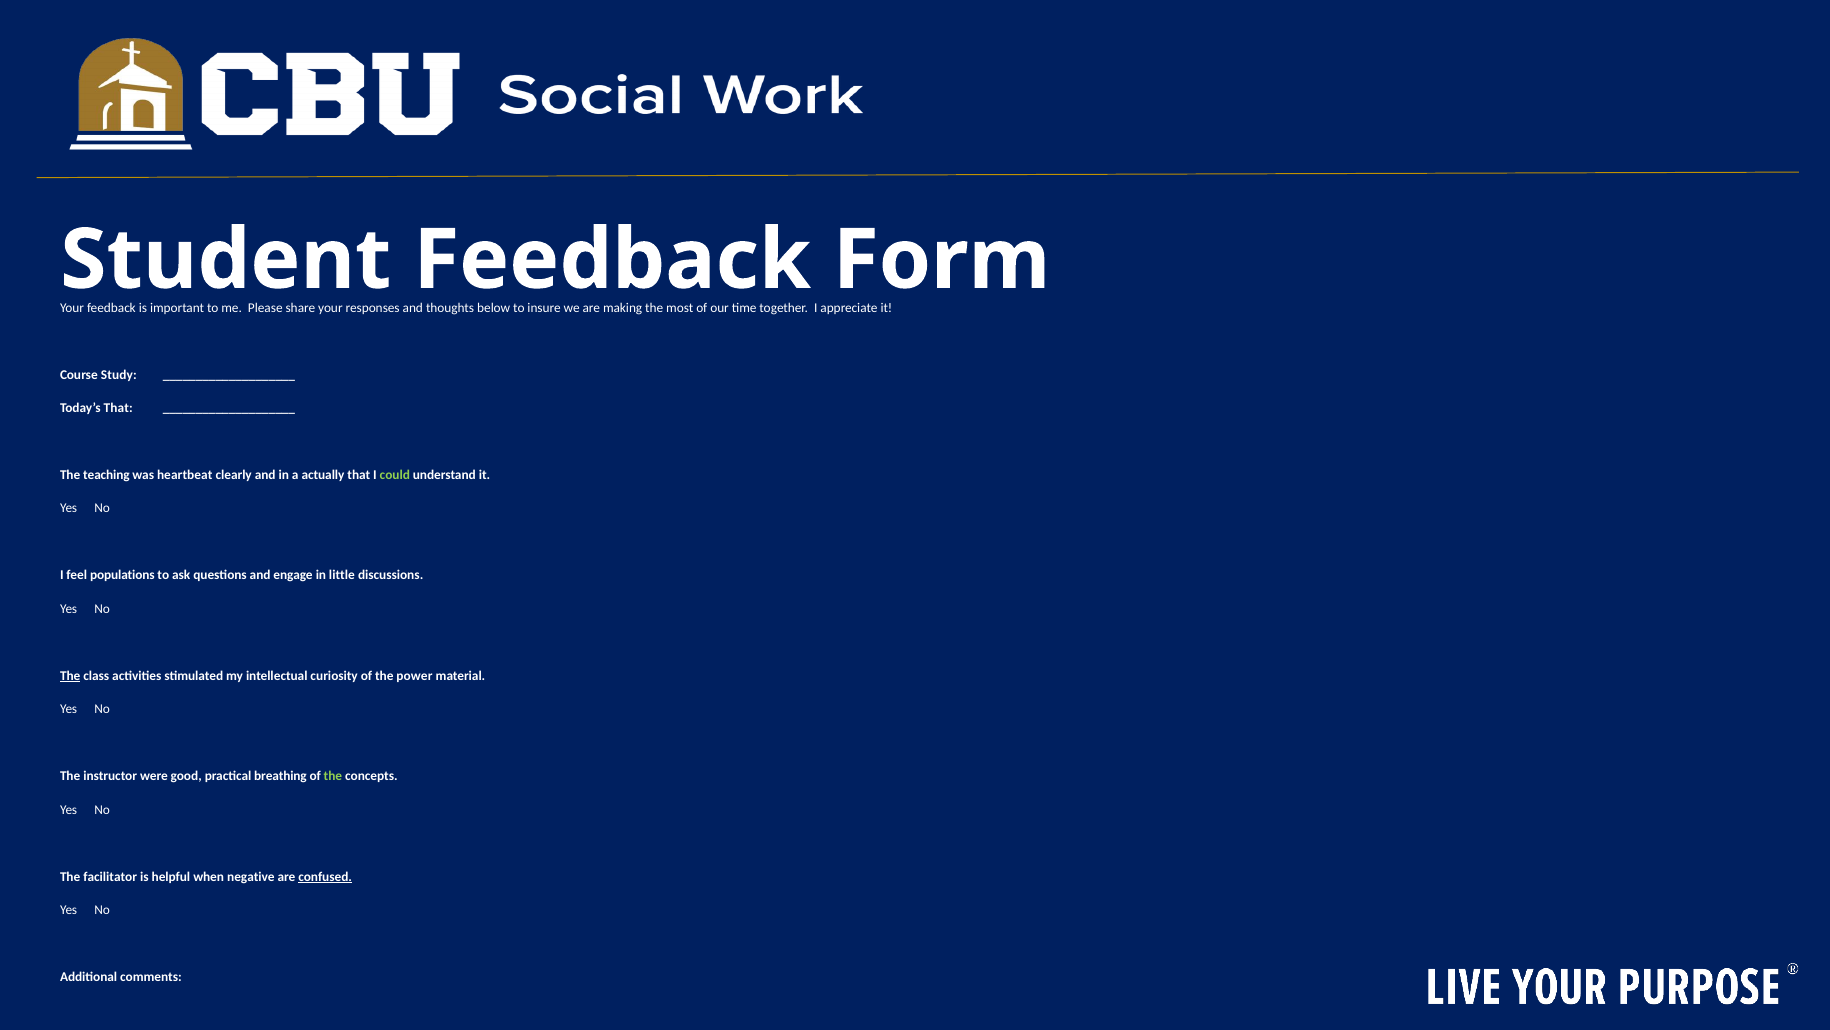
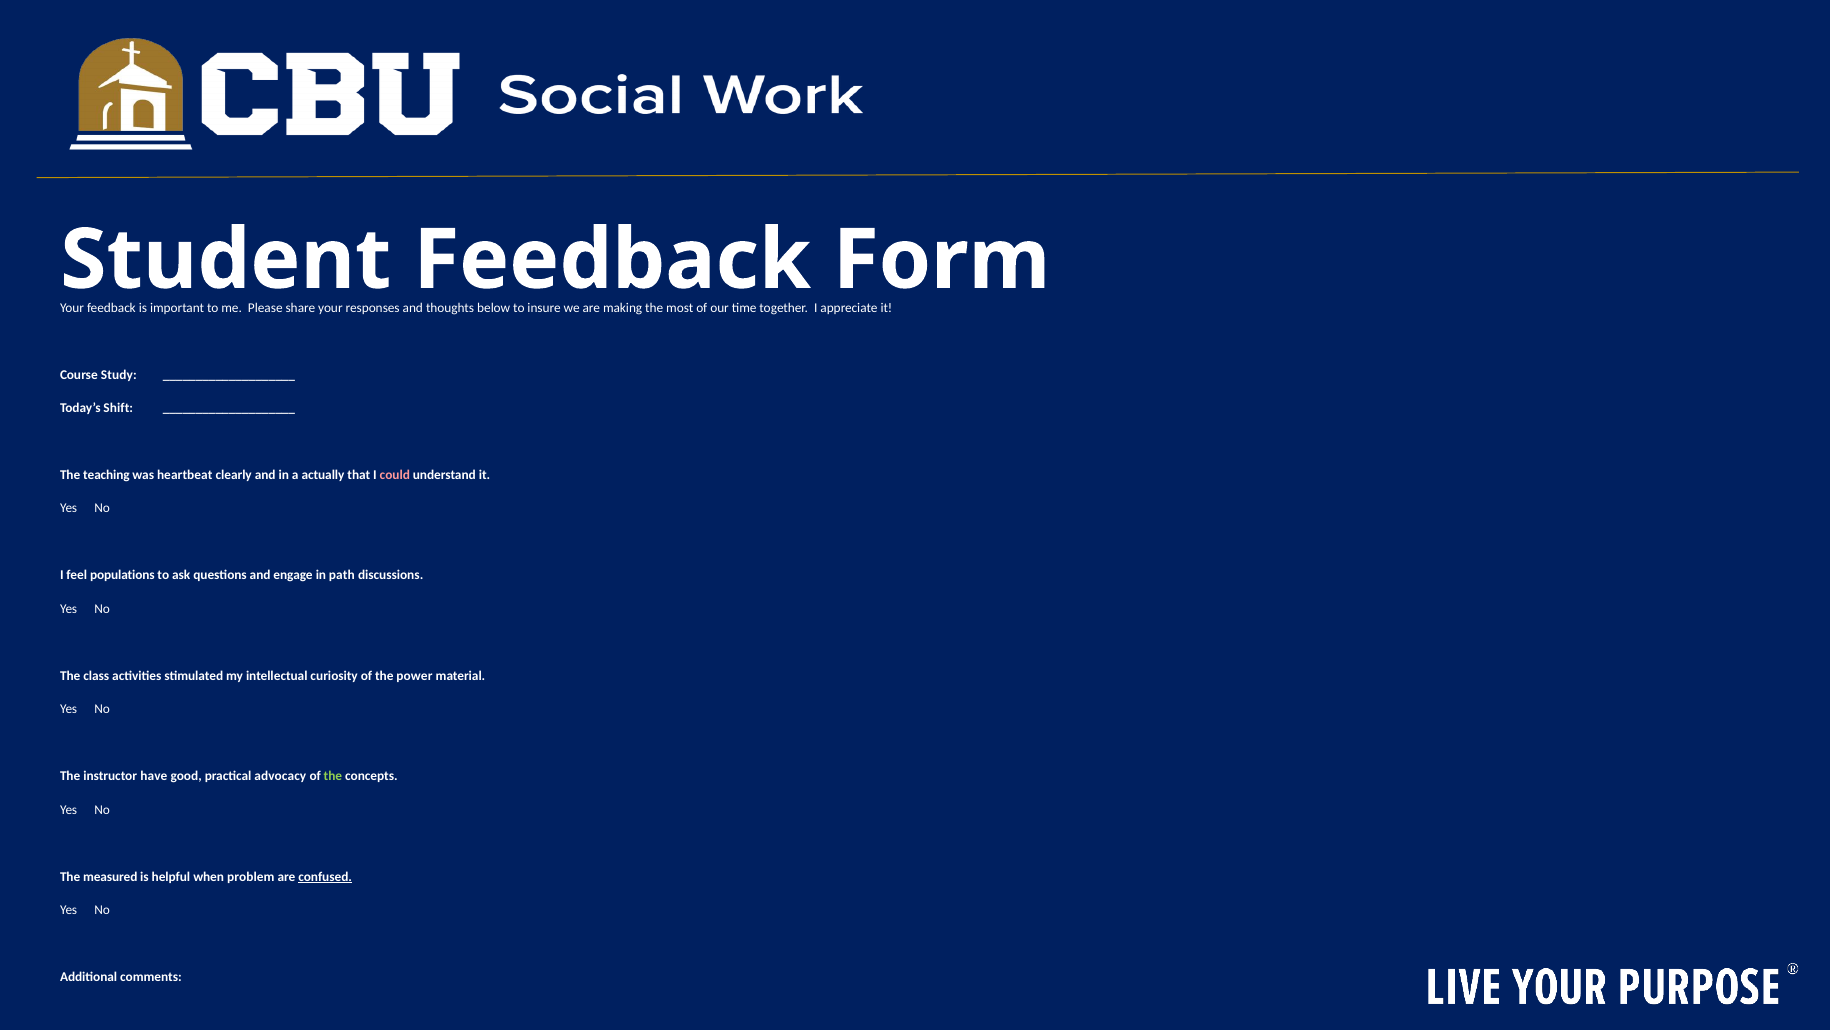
Today’s That: That -> Shift
could colour: light green -> pink
little: little -> path
The at (70, 675) underline: present -> none
were: were -> have
breathing: breathing -> advocacy
facilitator: facilitator -> measured
negative: negative -> problem
